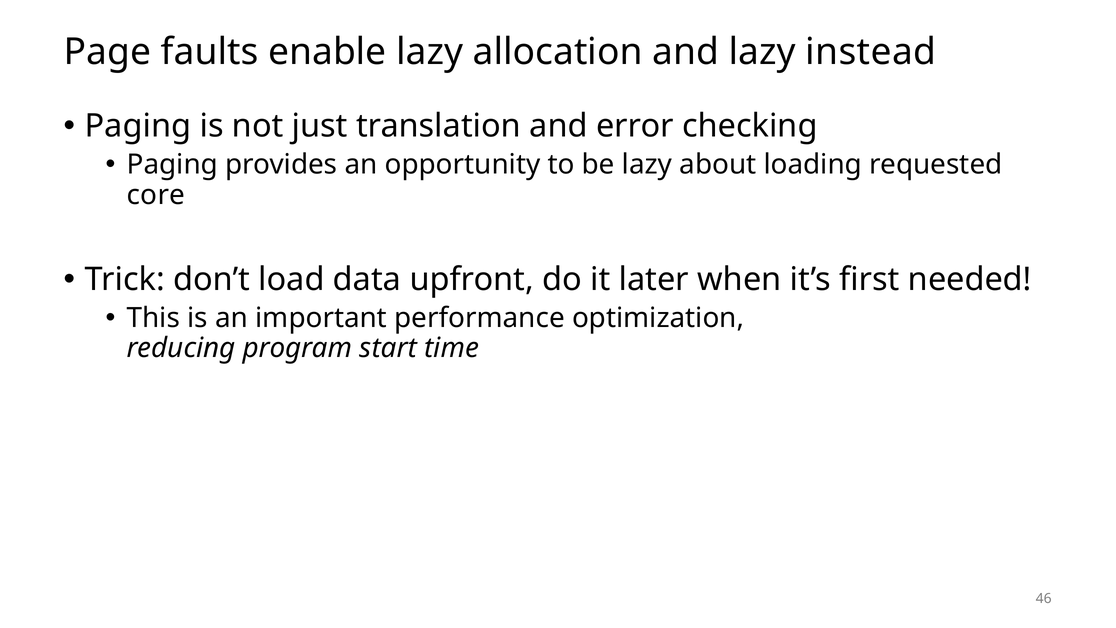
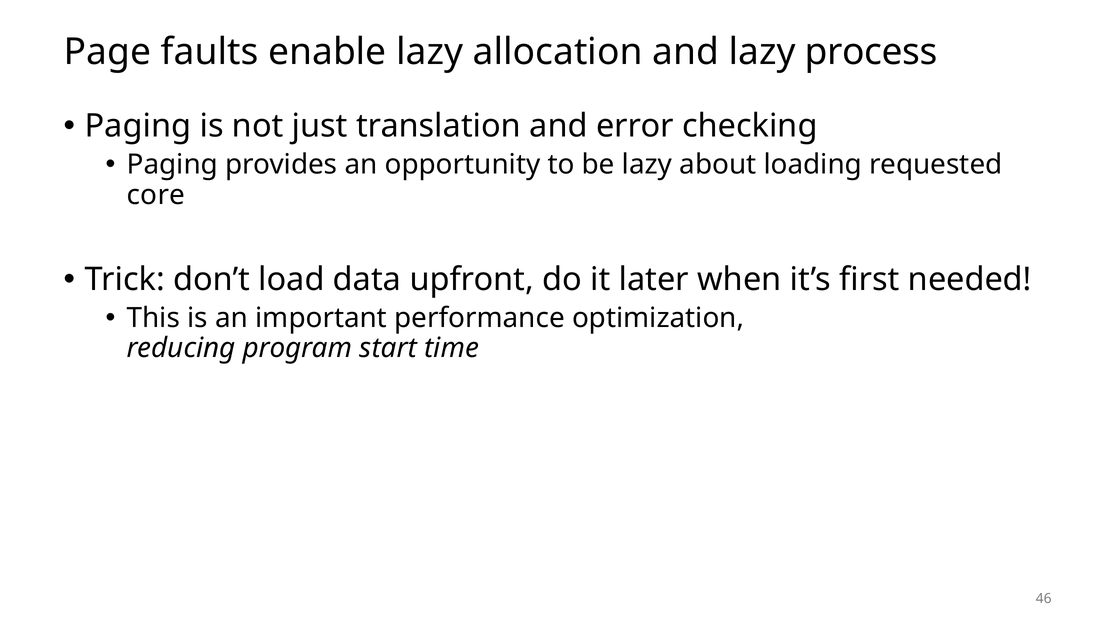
instead: instead -> process
